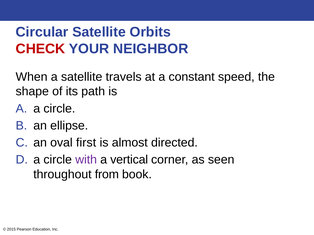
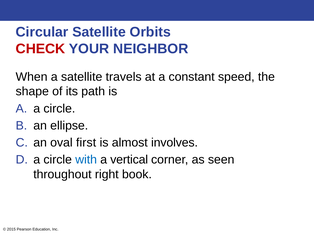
directed: directed -> involves
with colour: purple -> blue
from: from -> right
